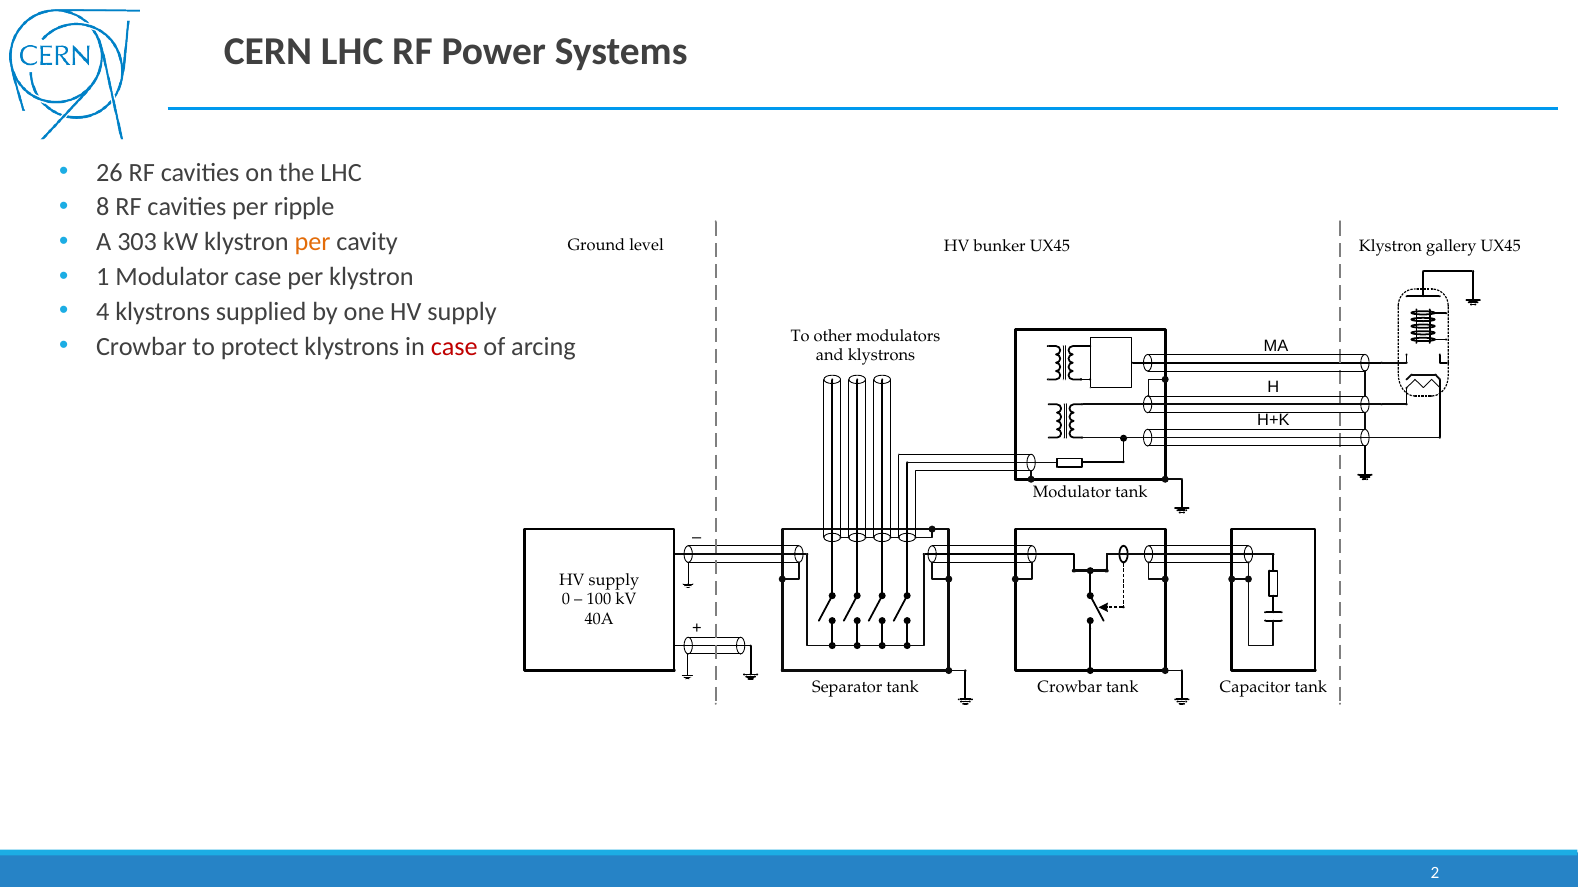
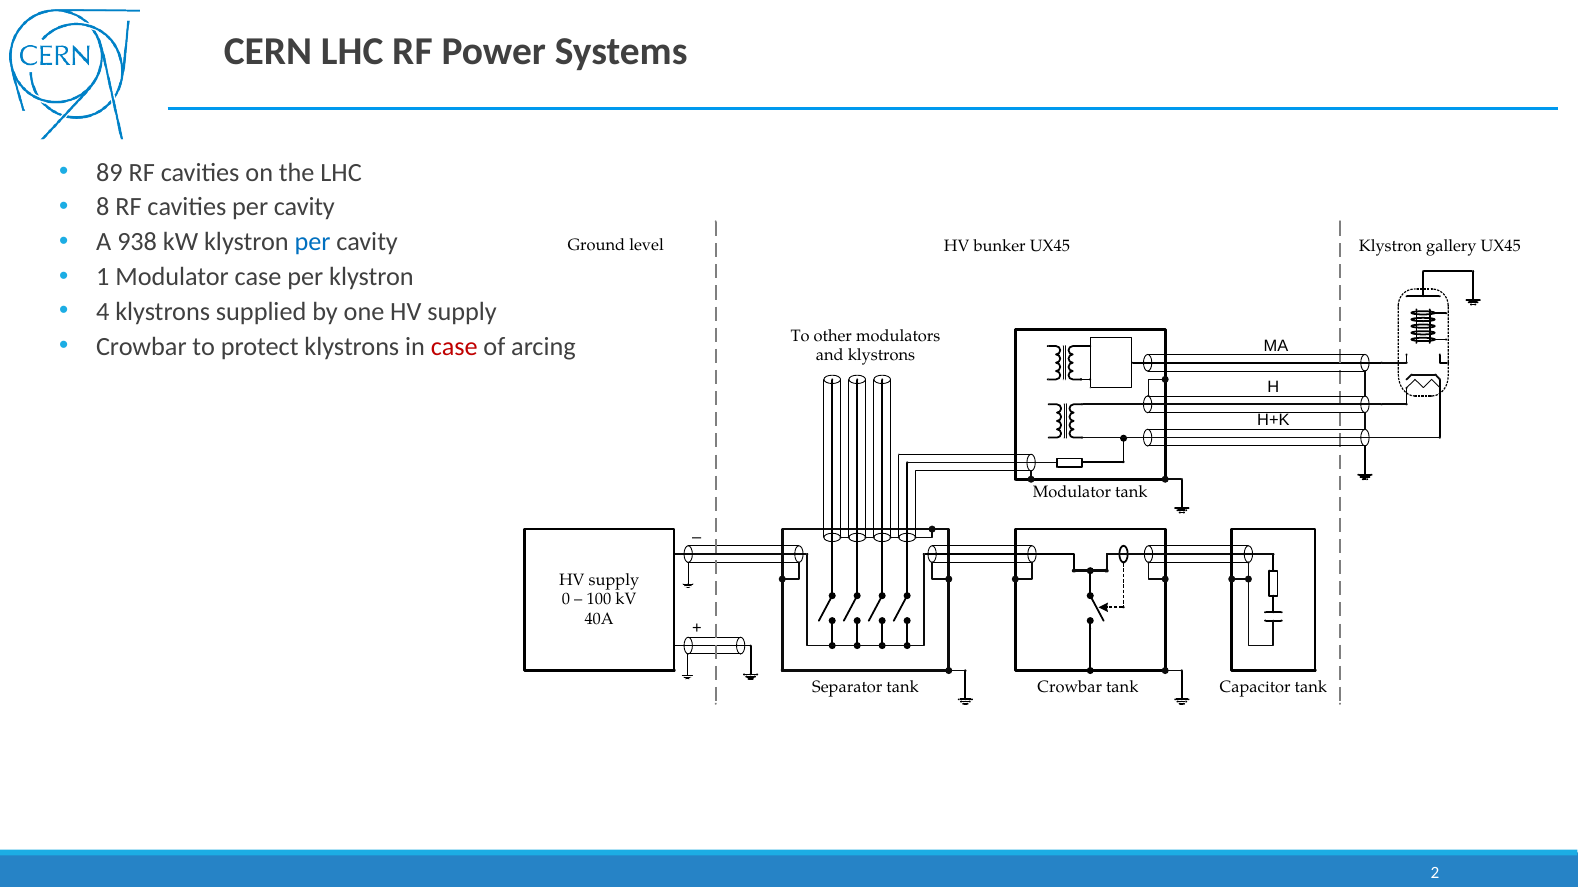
26: 26 -> 89
cavities per ripple: ripple -> cavity
303: 303 -> 938
per at (313, 242) colour: orange -> blue
